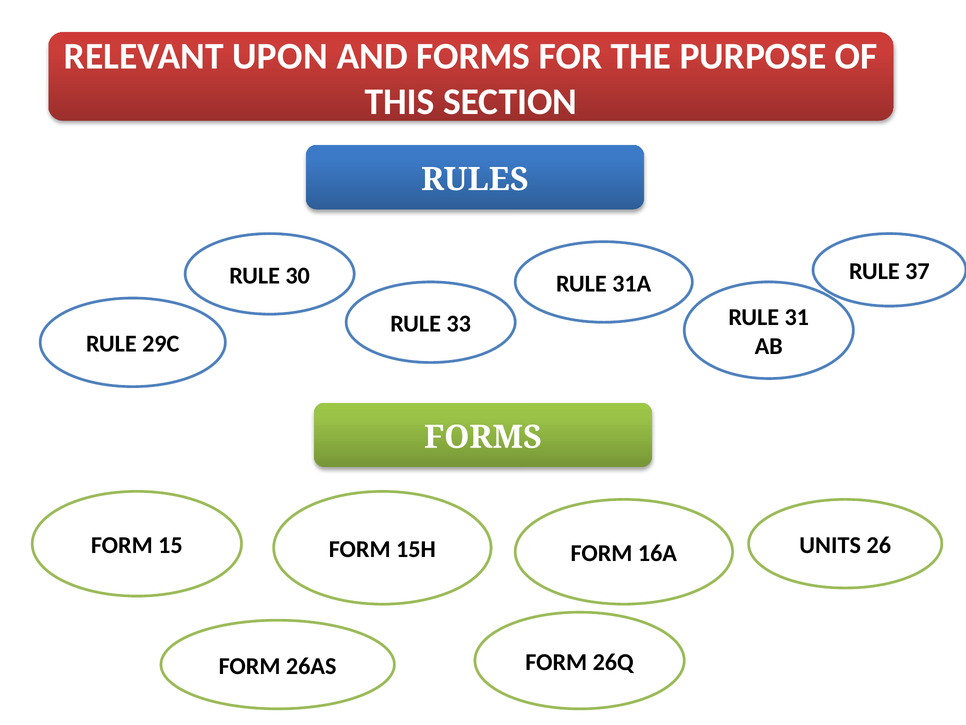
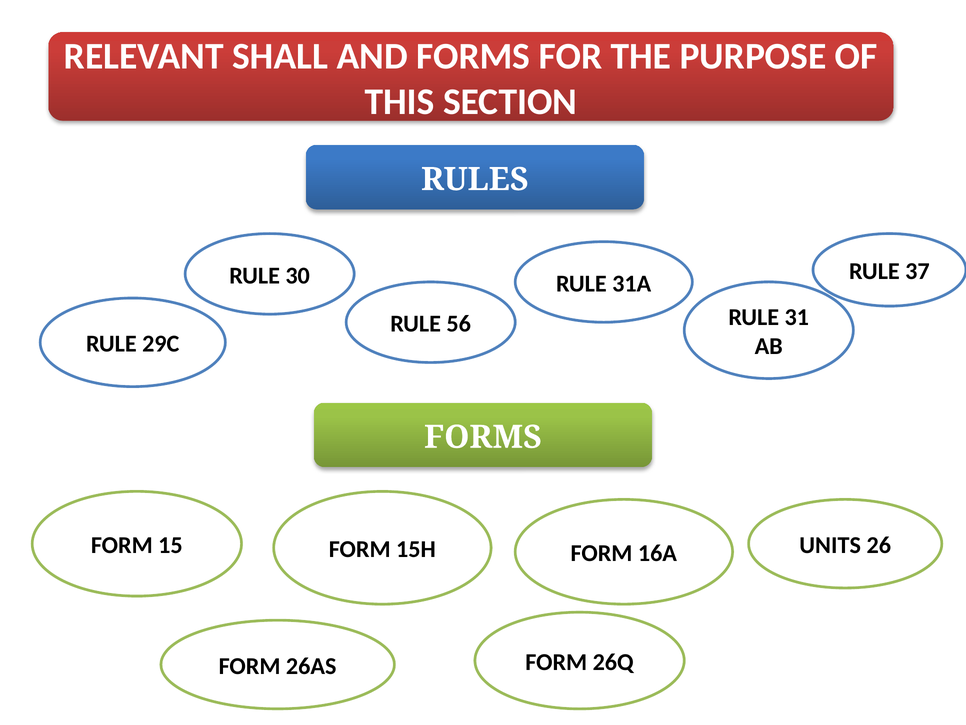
UPON: UPON -> SHALL
33: 33 -> 56
